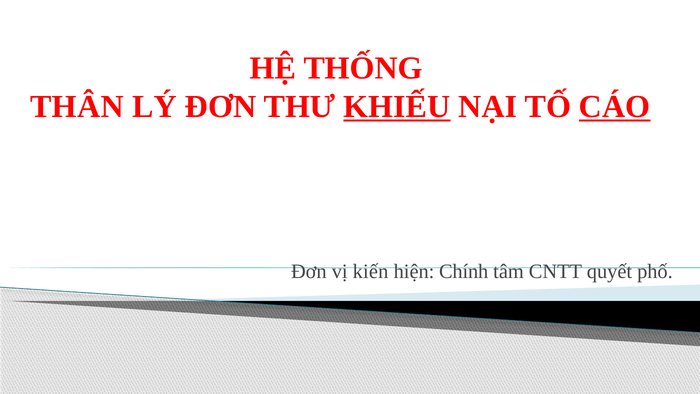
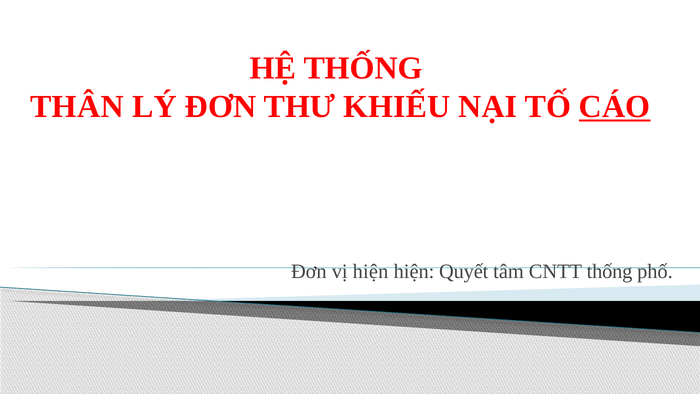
KHIẾU underline: present -> none
vị kiến: kiến -> hiện
Chính: Chính -> Quyết
CNTT quyết: quyết -> thống
